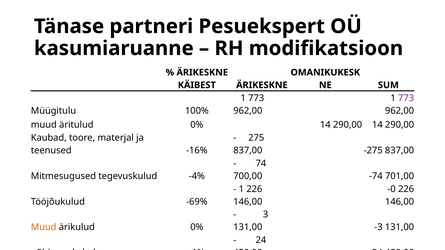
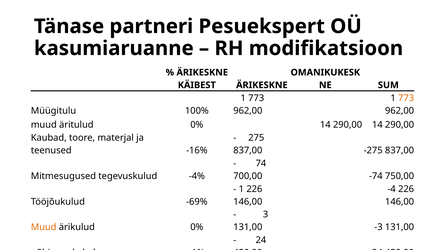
773 at (406, 98) colour: purple -> orange
701,00: 701,00 -> 750,00
-0: -0 -> -4
